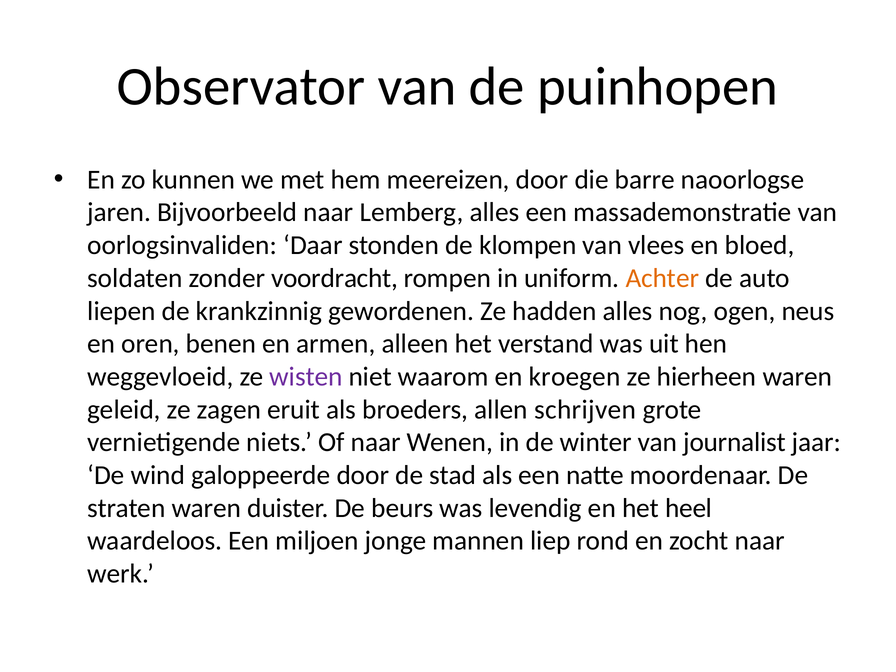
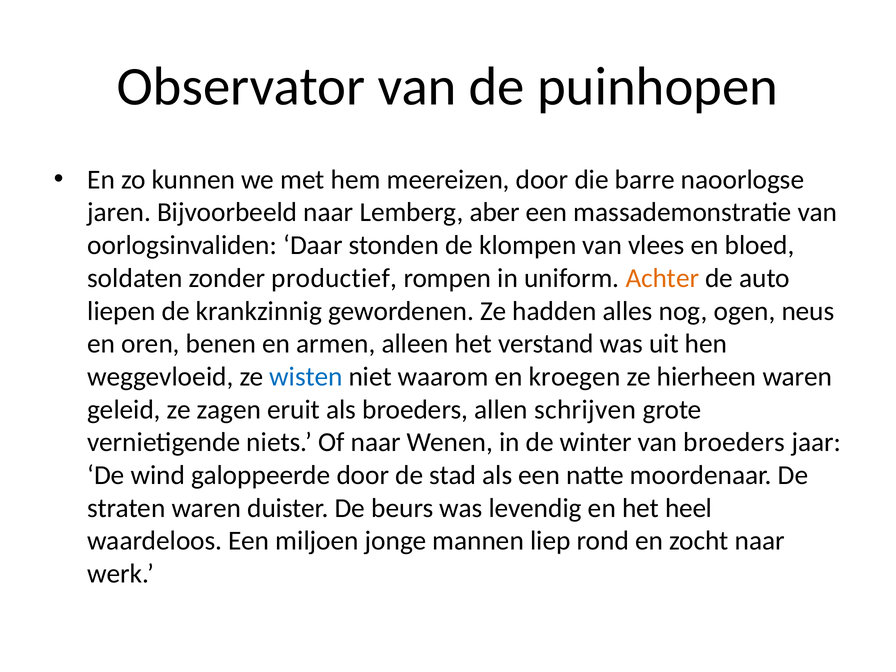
Lemberg alles: alles -> aber
voordracht: voordracht -> productief
wisten colour: purple -> blue
van journalist: journalist -> broeders
